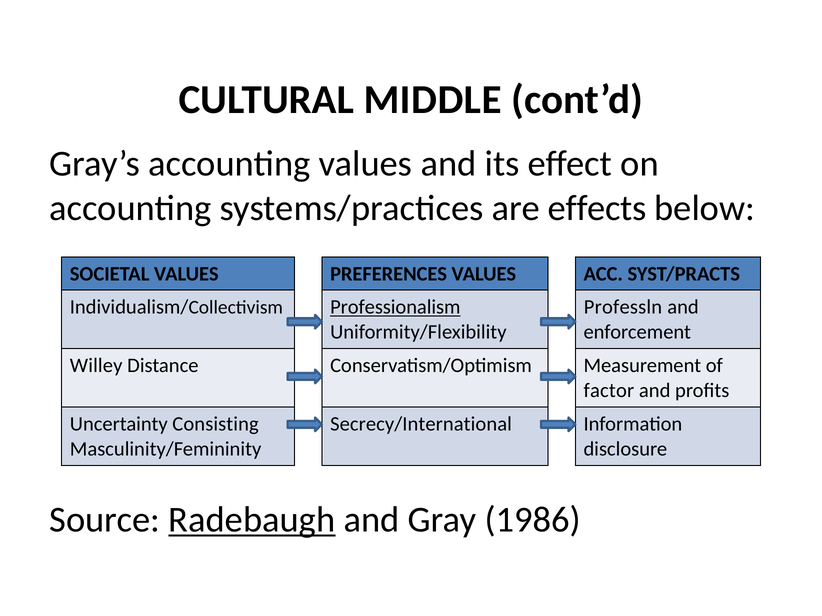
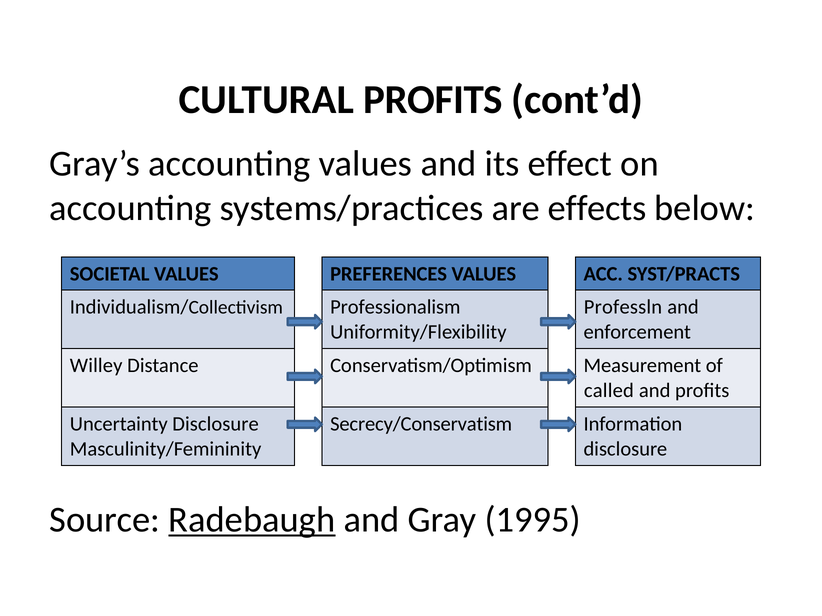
CULTURAL MIDDLE: MIDDLE -> PROFITS
Professionalism underline: present -> none
factor: factor -> called
Uncertainty Consisting: Consisting -> Disclosure
Secrecy/International: Secrecy/International -> Secrecy/Conservatism
1986: 1986 -> 1995
